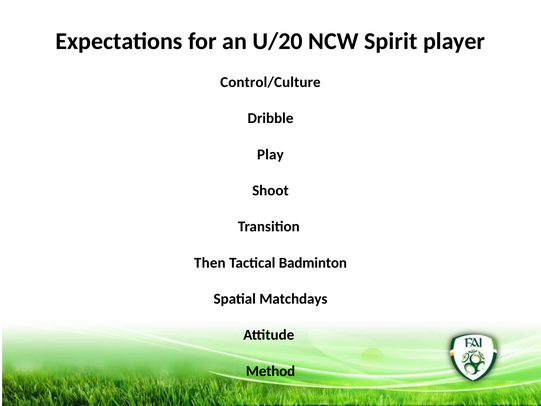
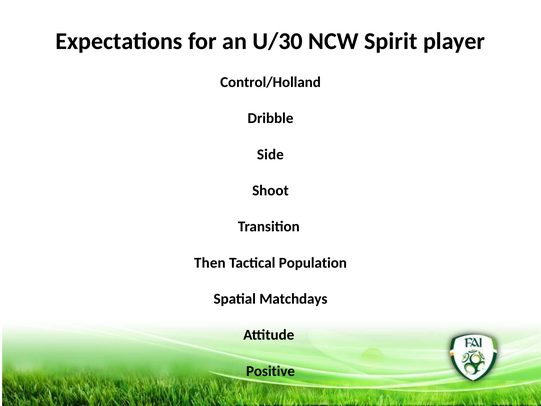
U/20: U/20 -> U/30
Control/Culture: Control/Culture -> Control/Holland
Play: Play -> Side
Badminton: Badminton -> Population
Method: Method -> Positive
